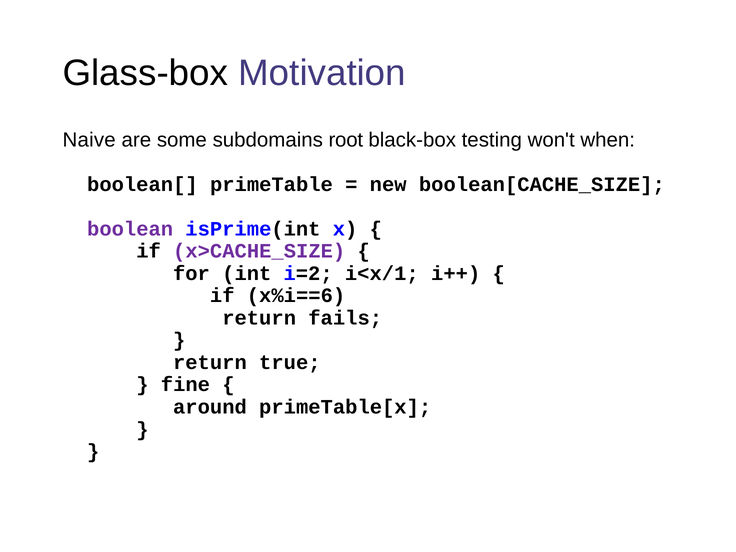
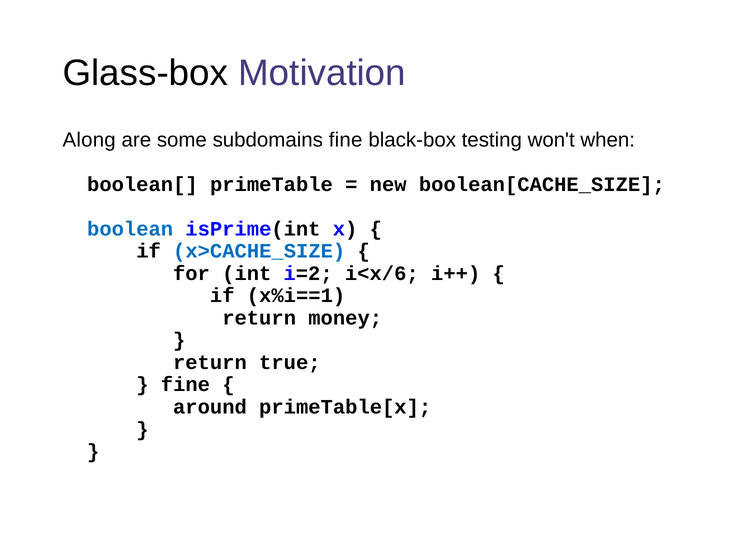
Naive: Naive -> Along
subdomains root: root -> fine
boolean colour: purple -> blue
x>CACHE_SIZE colour: purple -> blue
i<x/1: i<x/1 -> i<x/6
x%i==6: x%i==6 -> x%i==1
fails: fails -> money
